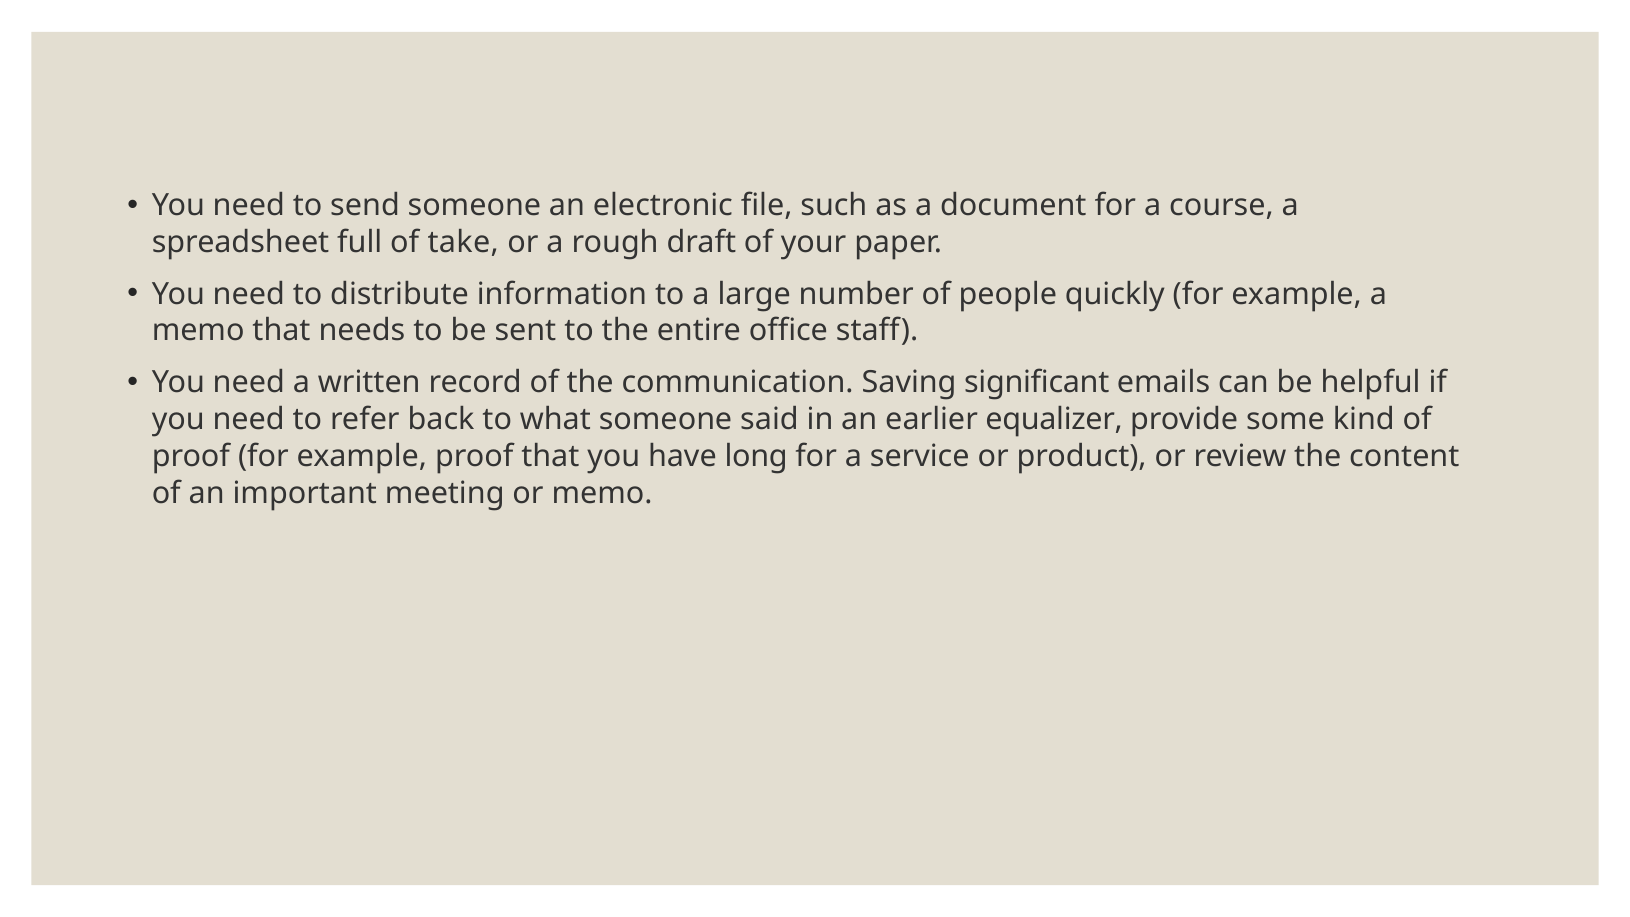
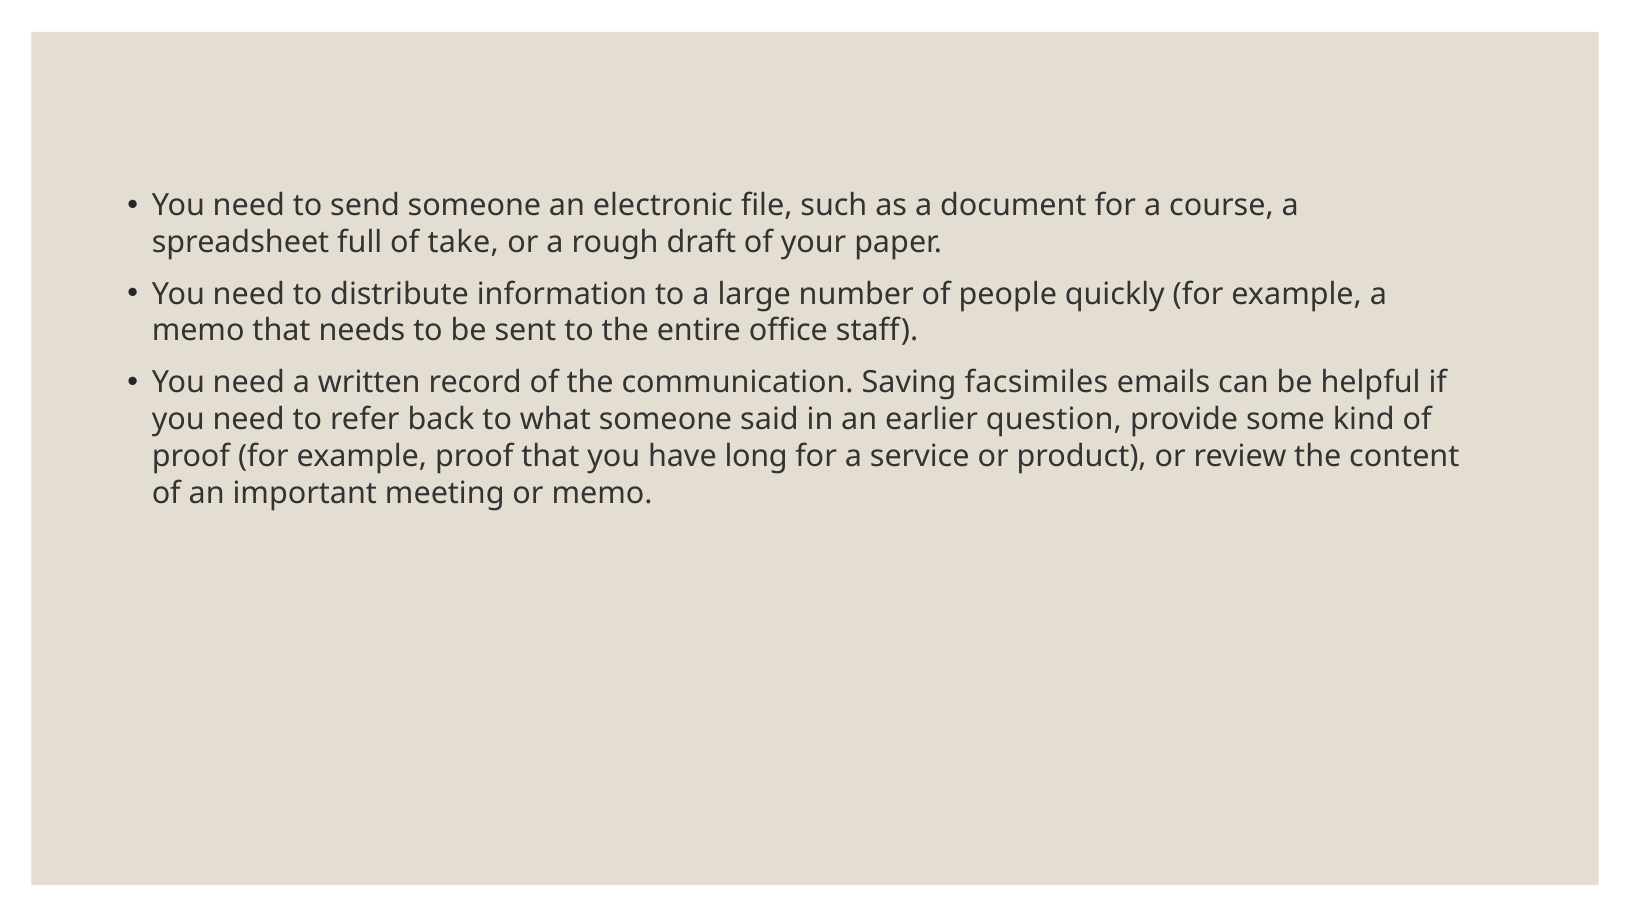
significant: significant -> facsimiles
equalizer: equalizer -> question
